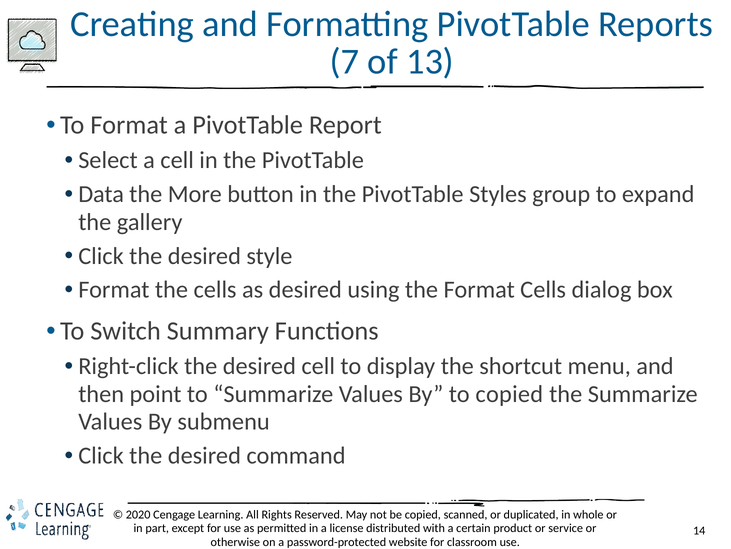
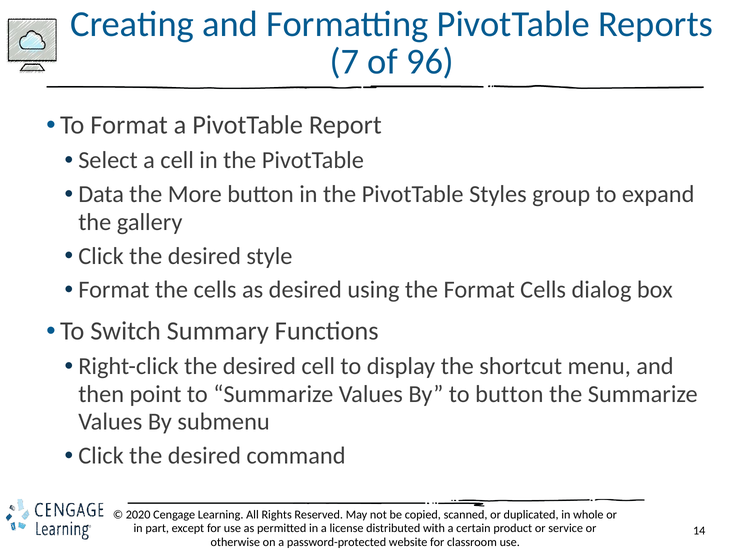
13: 13 -> 96
to copied: copied -> button
